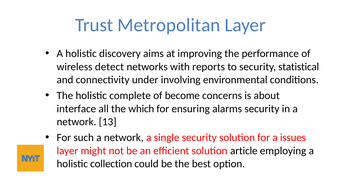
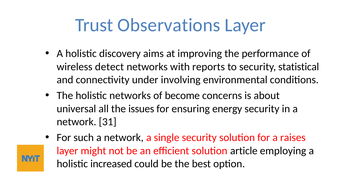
Metropolitan: Metropolitan -> Observations
holistic complete: complete -> networks
interface: interface -> universal
which: which -> issues
alarms: alarms -> energy
13: 13 -> 31
issues: issues -> raises
collection: collection -> increased
